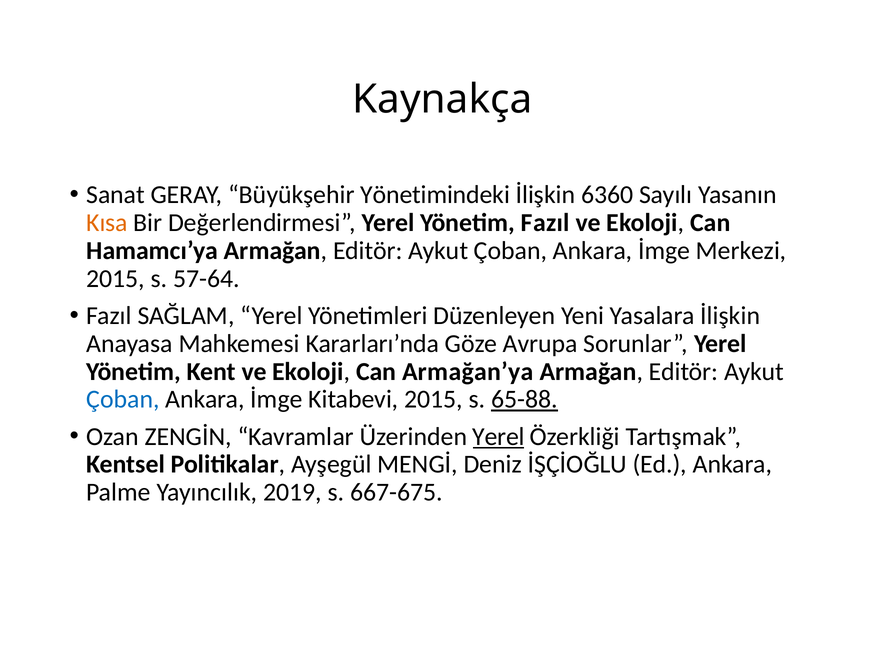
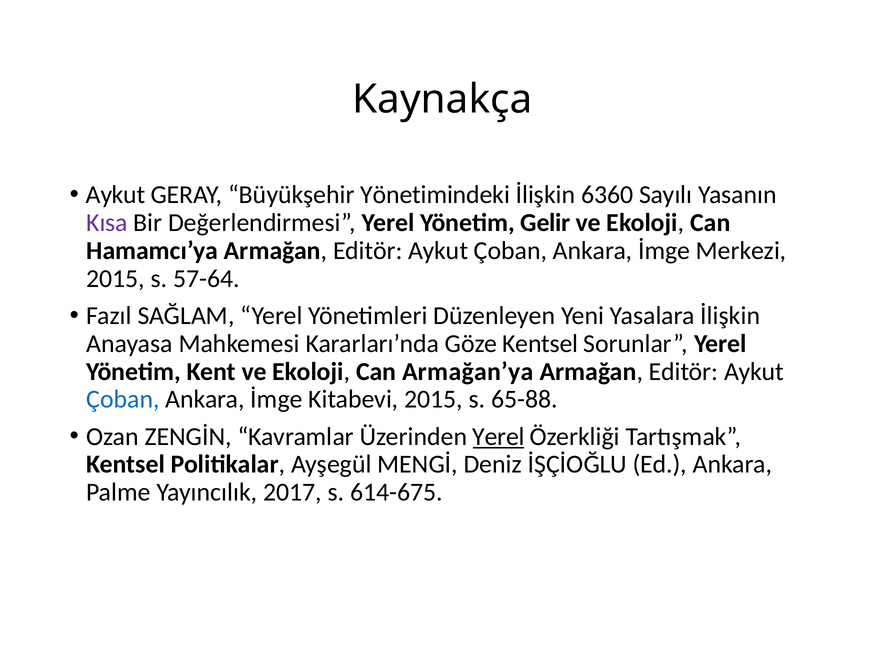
Sanat at (116, 195): Sanat -> Aykut
Kısa colour: orange -> purple
Yönetim Fazıl: Fazıl -> Gelir
Göze Avrupa: Avrupa -> Kentsel
65-88 underline: present -> none
2019: 2019 -> 2017
667-675: 667-675 -> 614-675
